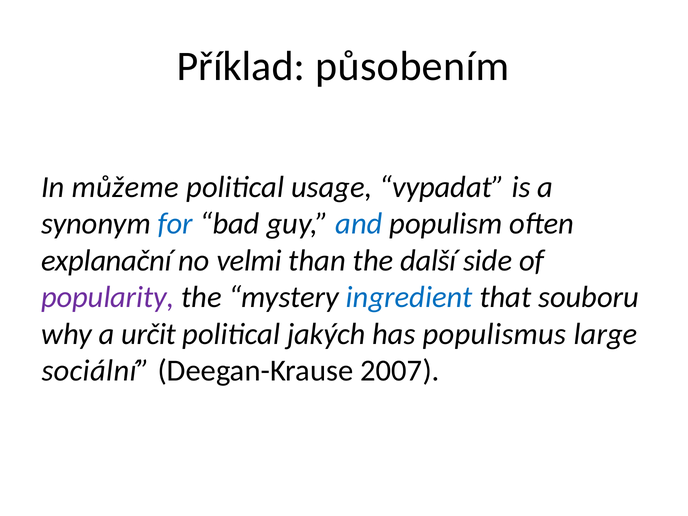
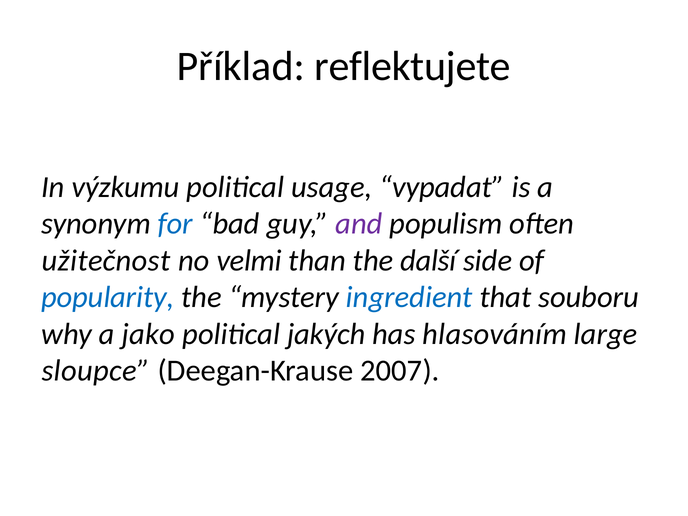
působením: působením -> reflektujete
můžeme: můžeme -> výzkumu
and colour: blue -> purple
explanační: explanační -> užitečnost
popularity colour: purple -> blue
určit: určit -> jako
populismus: populismus -> hlasováním
sociální: sociální -> sloupce
